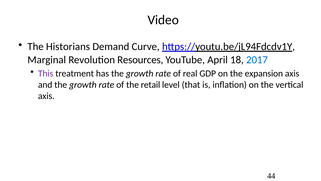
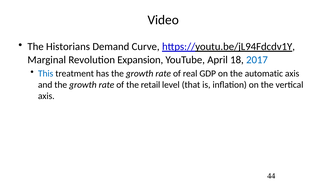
Resources: Resources -> Expansion
This colour: purple -> blue
expansion: expansion -> automatic
